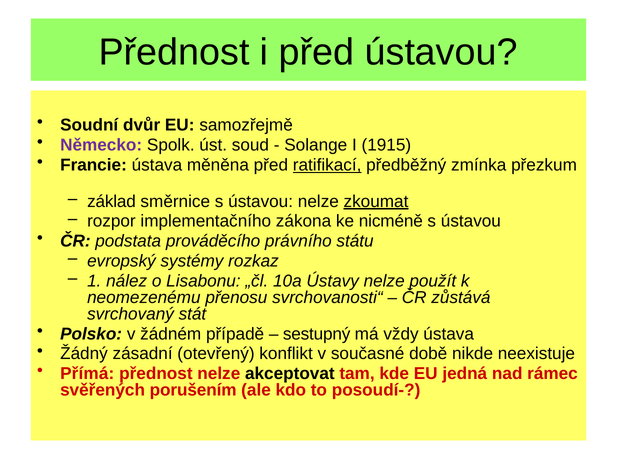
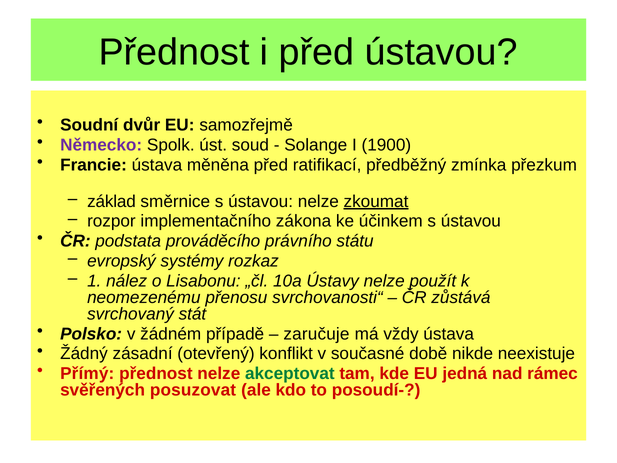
1915: 1915 -> 1900
ratifikací underline: present -> none
nicméně: nicméně -> účinkem
sestupný: sestupný -> zaručuje
Přímá: Přímá -> Přímý
akceptovat colour: black -> green
porušením: porušením -> posuzovat
